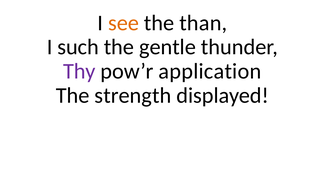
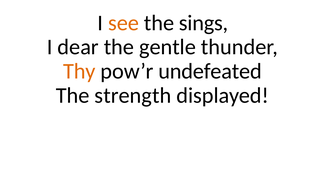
than: than -> sings
such: such -> dear
Thy colour: purple -> orange
application: application -> undefeated
